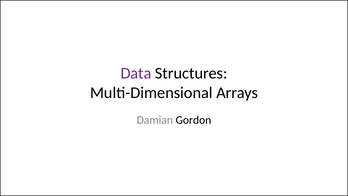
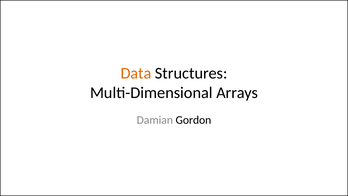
Data colour: purple -> orange
